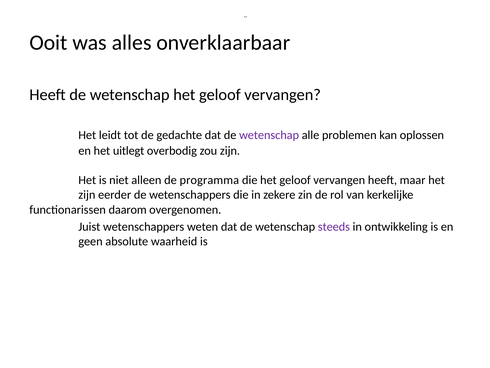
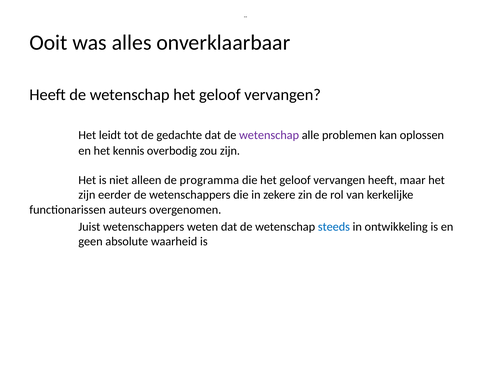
uitlegt: uitlegt -> kennis
daarom: daarom -> auteurs
steeds colour: purple -> blue
